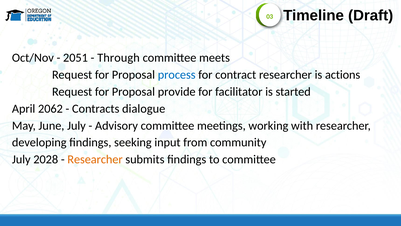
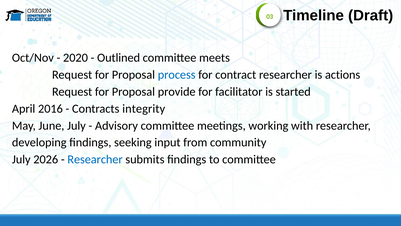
2051: 2051 -> 2020
Through: Through -> Outlined
2062: 2062 -> 2016
dialogue: dialogue -> integrity
2028: 2028 -> 2026
Researcher at (95, 159) colour: orange -> blue
